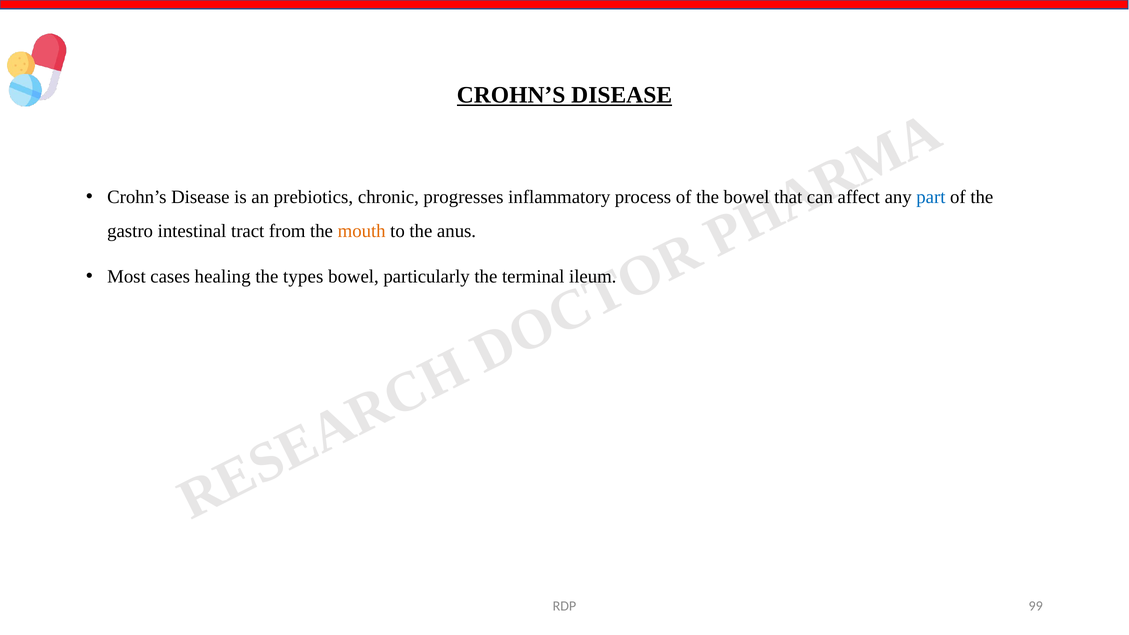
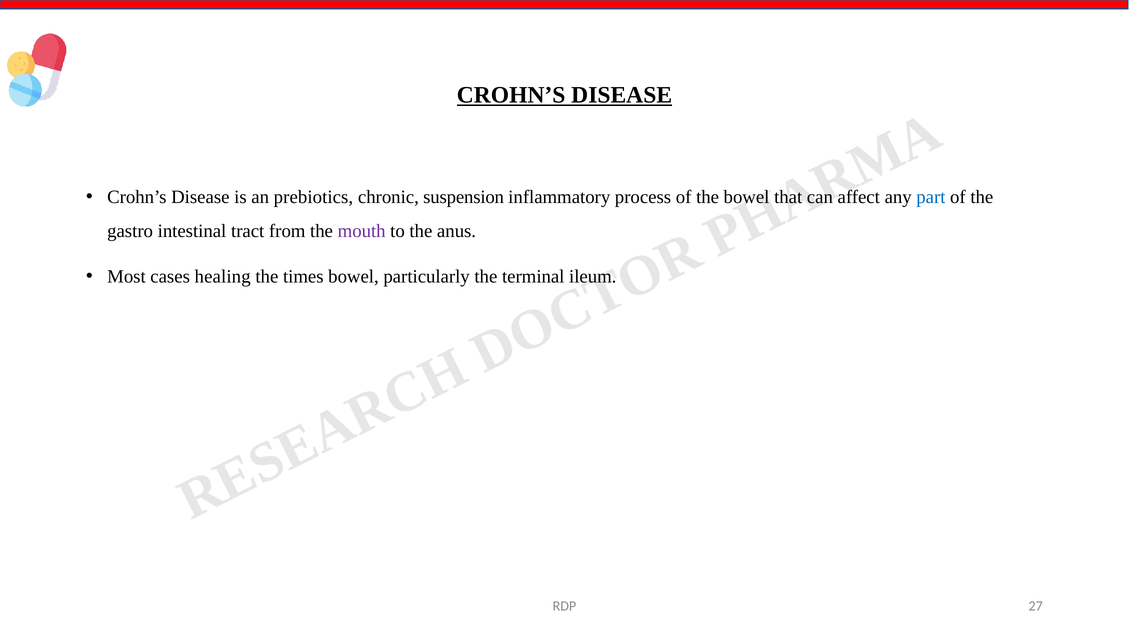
progresses: progresses -> suspension
mouth colour: orange -> purple
types: types -> times
99: 99 -> 27
